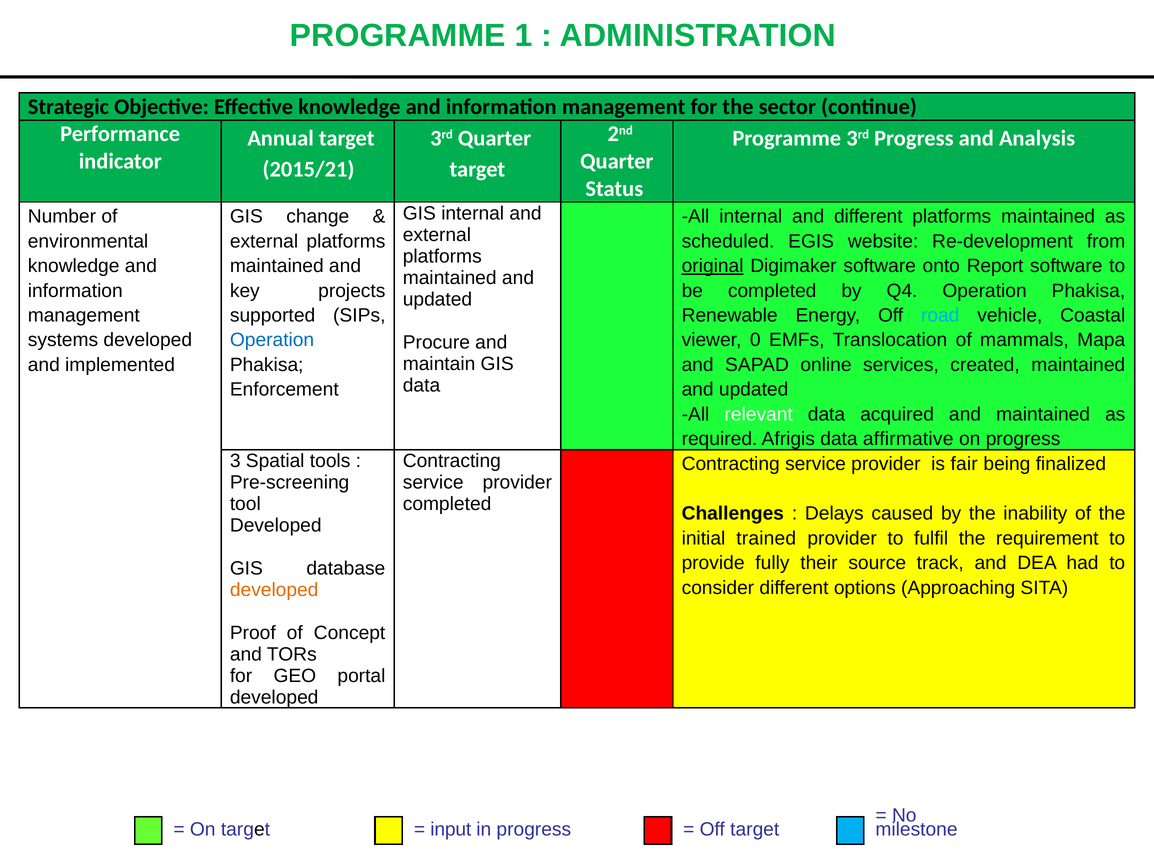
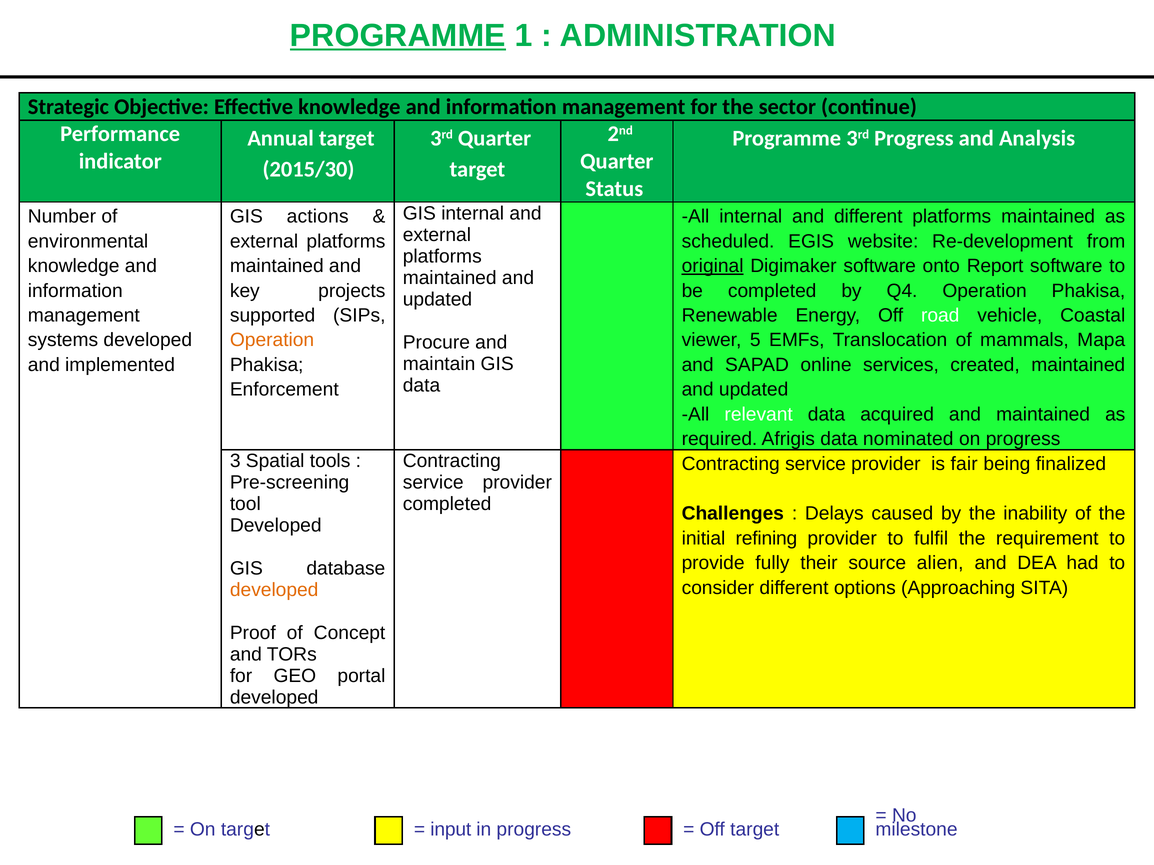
PROGRAMME at (398, 36) underline: none -> present
2015/21: 2015/21 -> 2015/30
change: change -> actions
road colour: light blue -> white
Operation at (272, 340) colour: blue -> orange
0: 0 -> 5
affirmative: affirmative -> nominated
trained: trained -> refining
track: track -> alien
